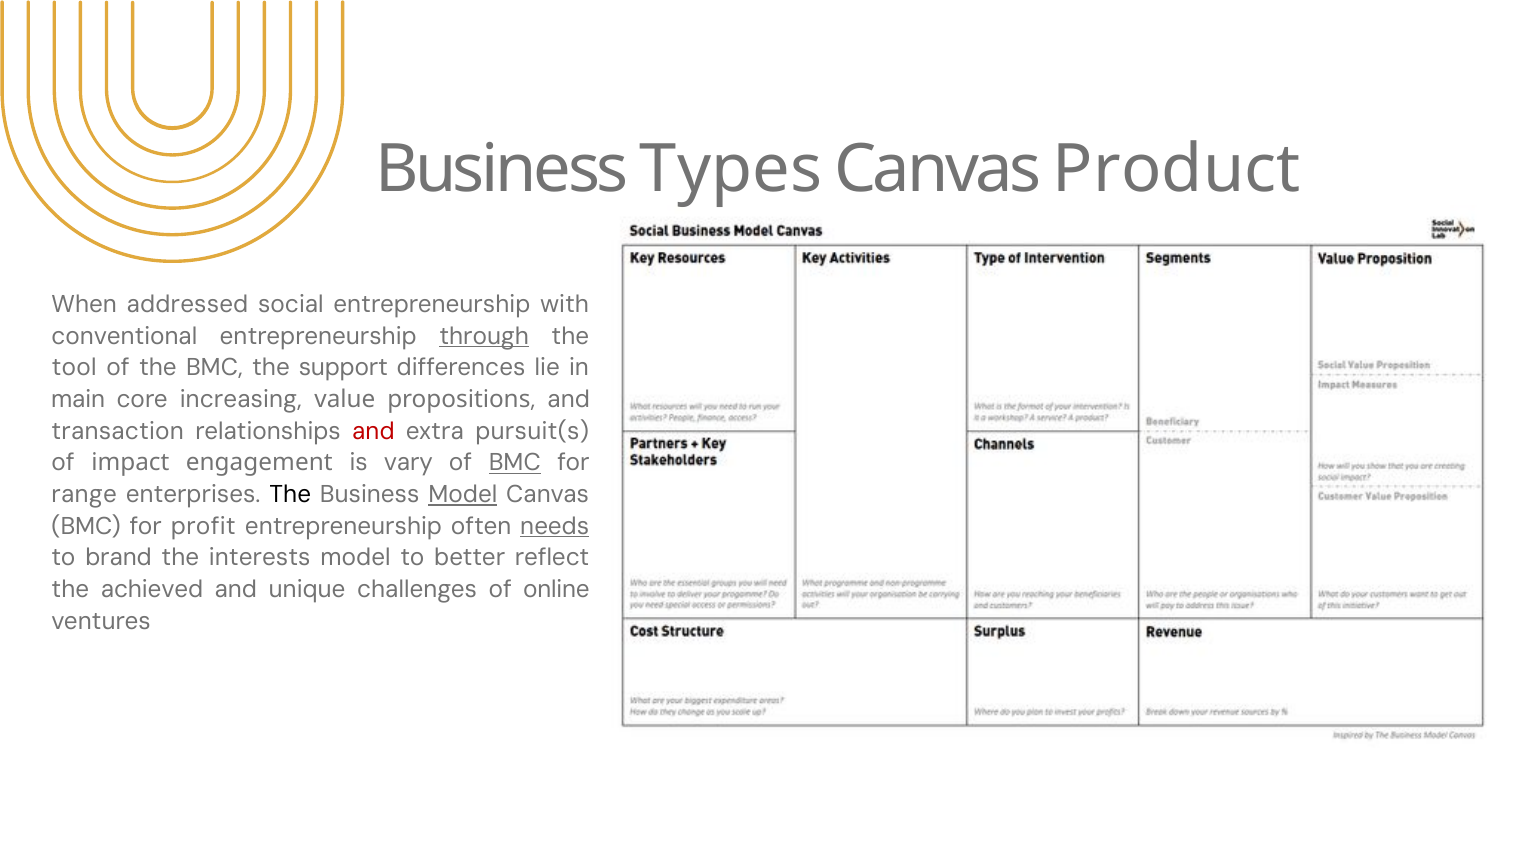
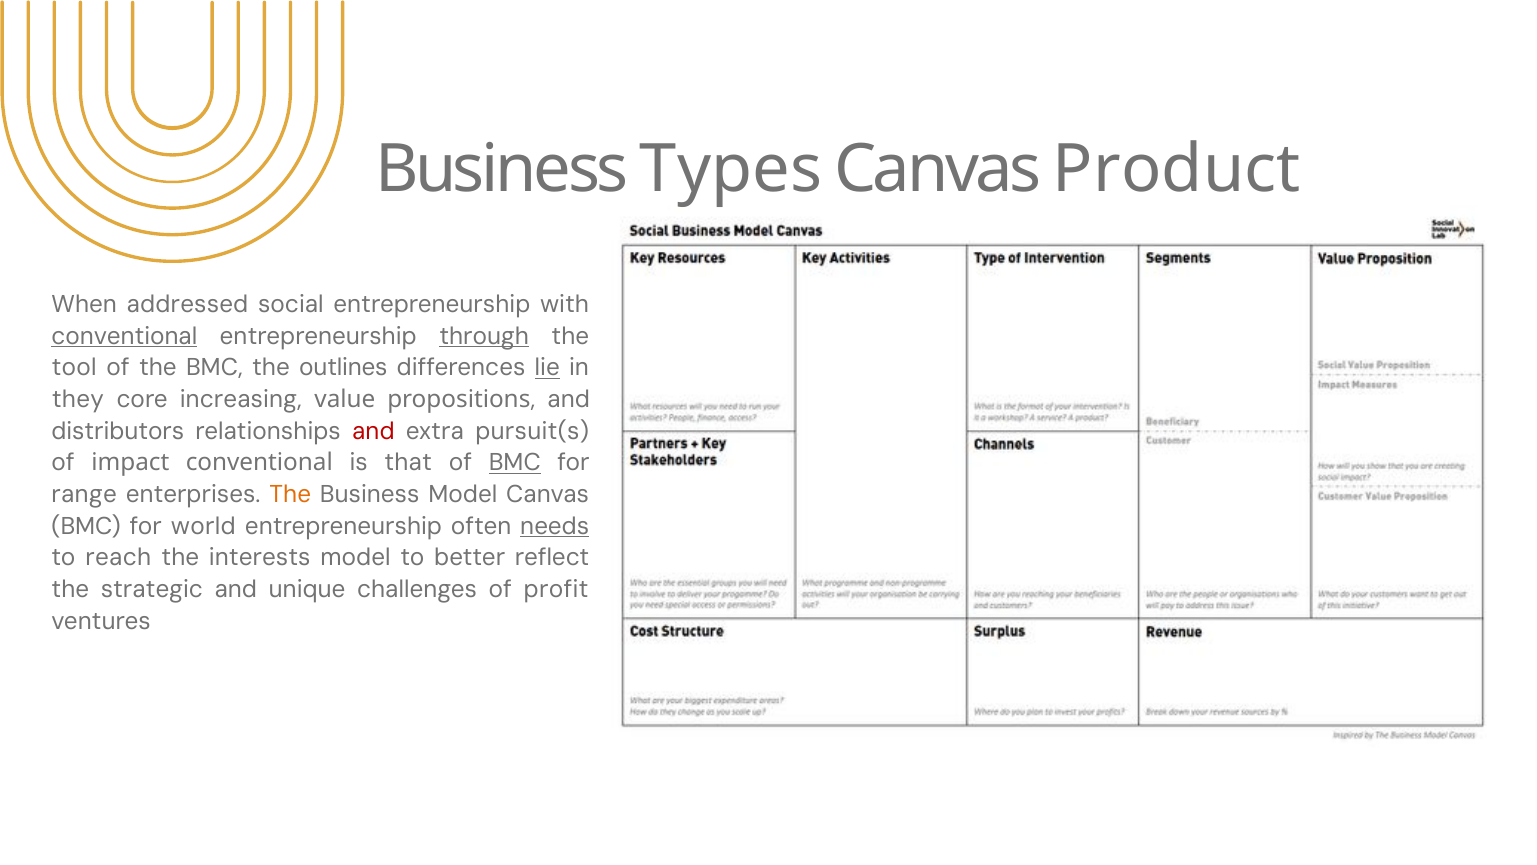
conventional at (124, 336) underline: none -> present
support: support -> outlines
lie underline: none -> present
main: main -> they
transaction: transaction -> distributors
impact engagement: engagement -> conventional
vary: vary -> that
The at (290, 494) colour: black -> orange
Model at (463, 494) underline: present -> none
profit: profit -> world
brand: brand -> reach
achieved: achieved -> strategic
online: online -> profit
